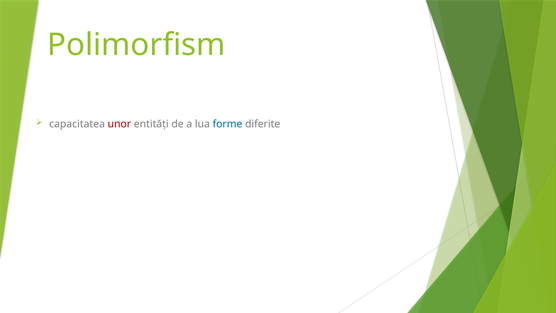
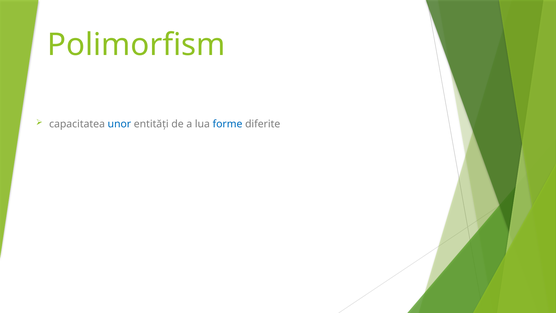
unor colour: red -> blue
